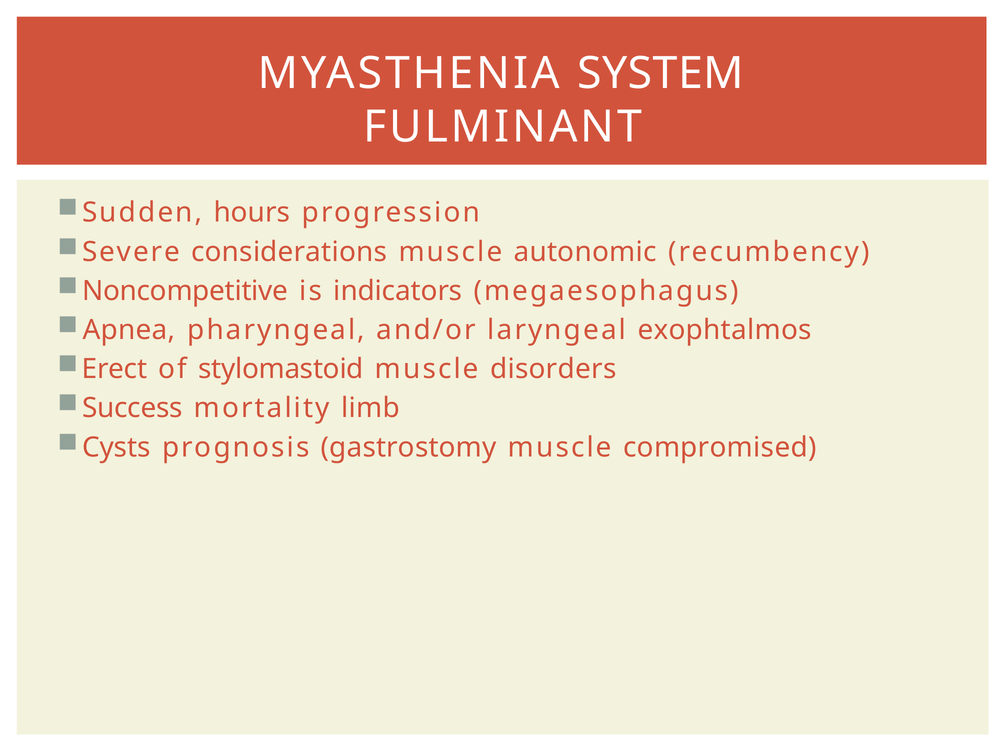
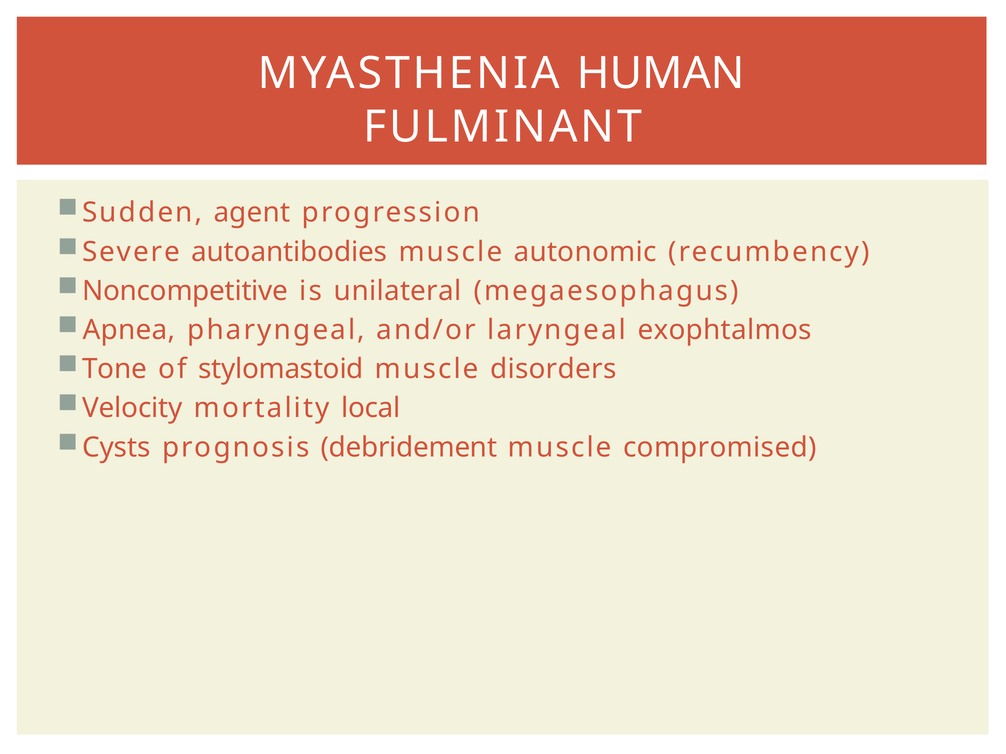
SYSTEM: SYSTEM -> HUMAN
hours: hours -> agent
considerations: considerations -> autoantibodies
indicators: indicators -> unilateral
Erect: Erect -> Tone
Success: Success -> Velocity
limb: limb -> local
gastrostomy: gastrostomy -> debridement
